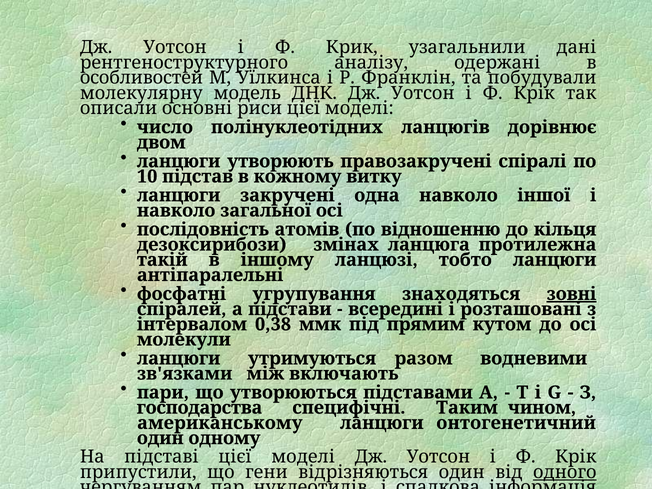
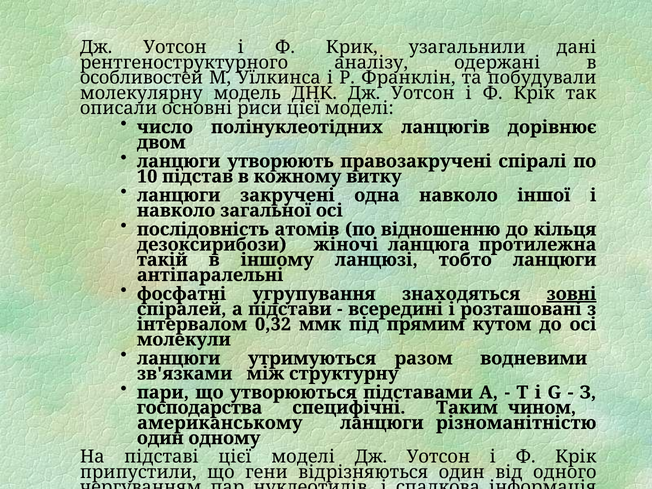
змінах: змінах -> жіночі
0,38: 0,38 -> 0,32
включають: включають -> структурну
онтогенетичний: онтогенетичний -> різноманітністю
одного underline: present -> none
